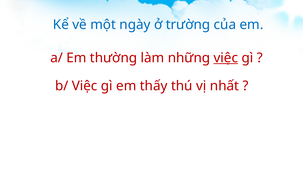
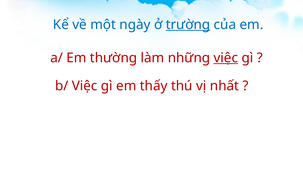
trường underline: none -> present
